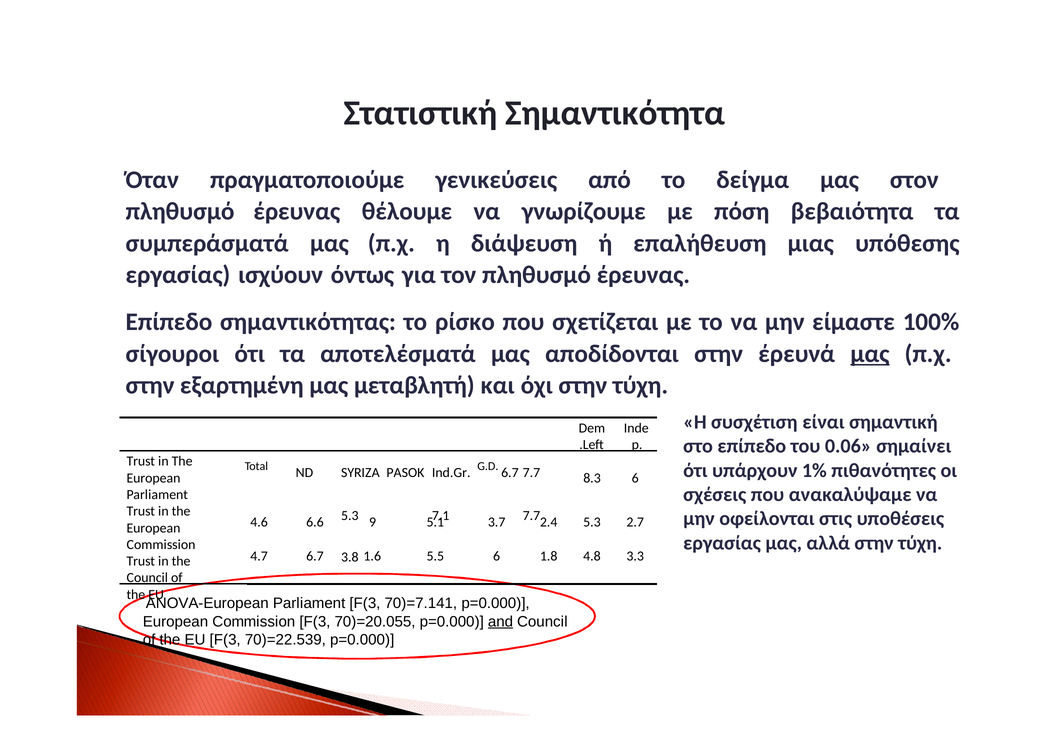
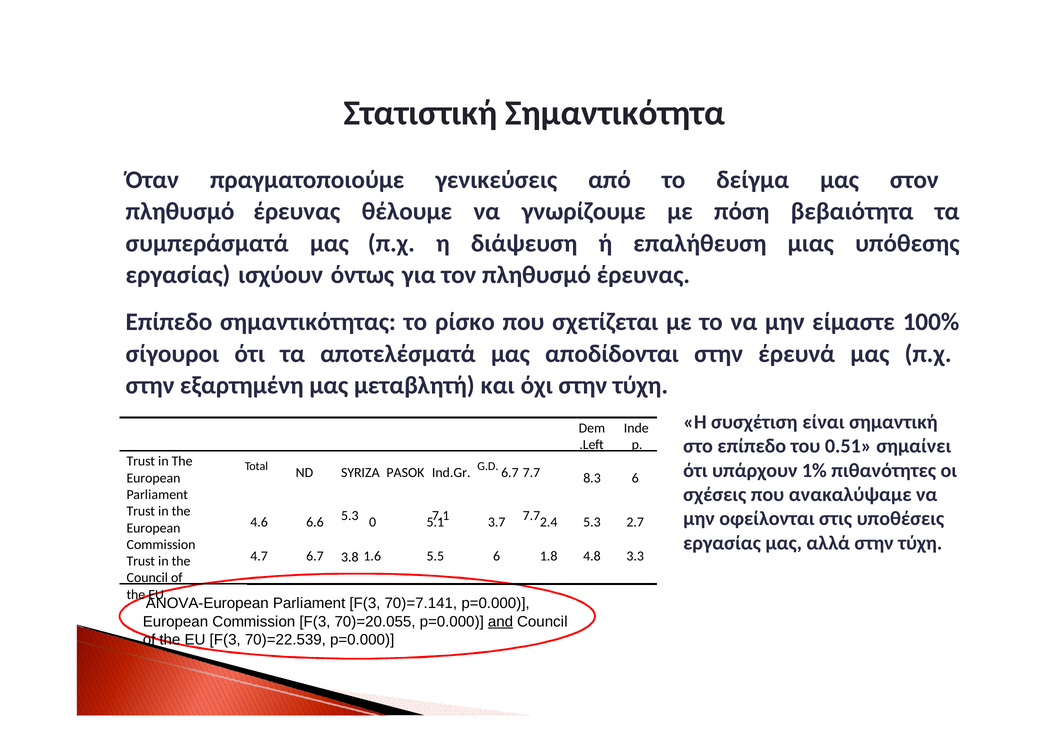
μας at (870, 354) underline: present -> none
0.06: 0.06 -> 0.51
9: 9 -> 0
